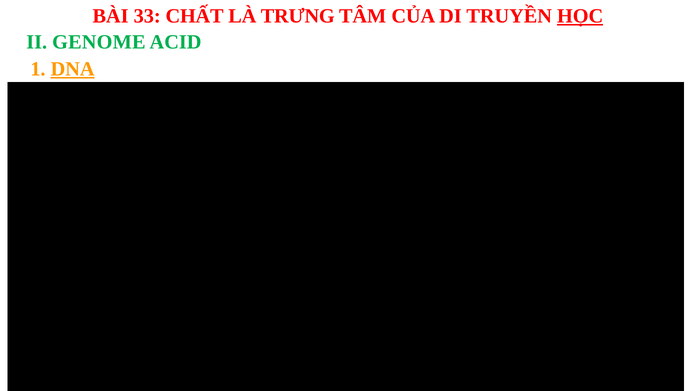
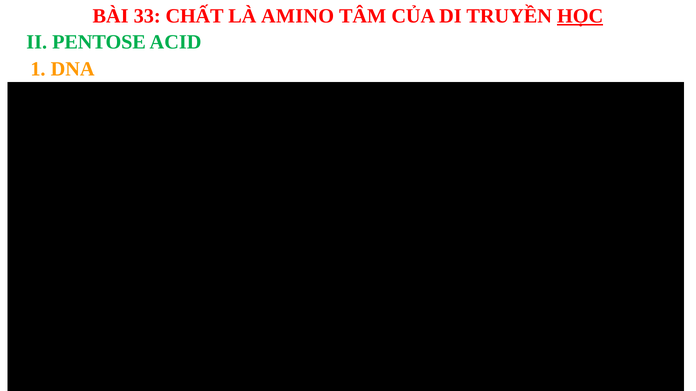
TRƯNG: TRƯNG -> AMINO
GENOME: GENOME -> PENTOSE
DNA underline: present -> none
